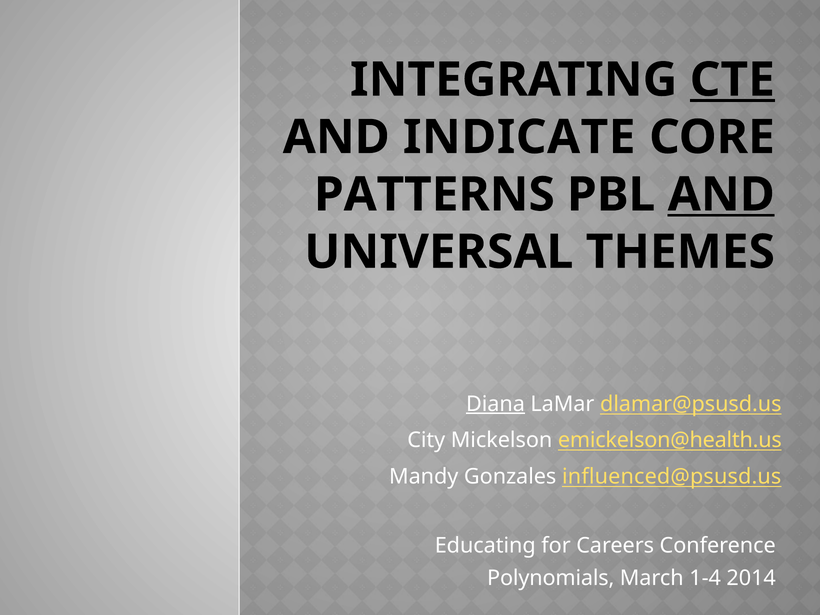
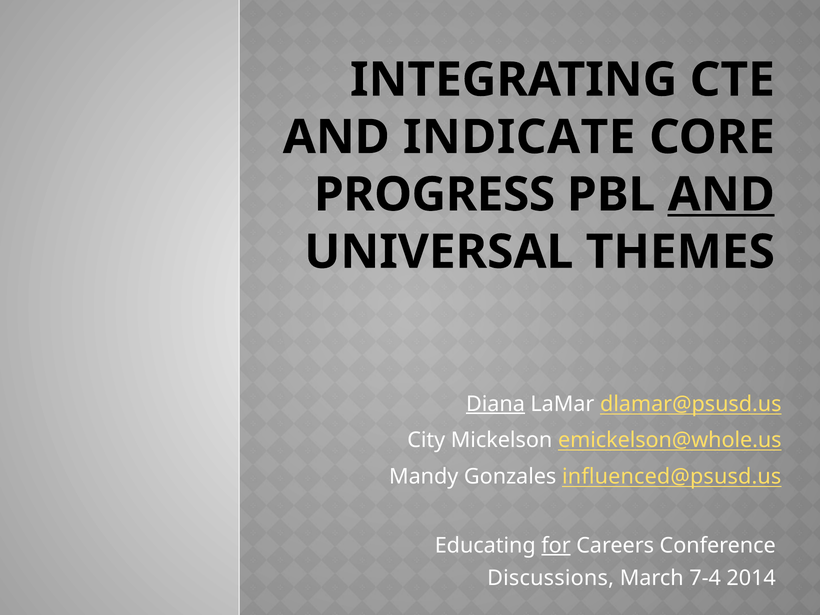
CTE underline: present -> none
PATTERNS: PATTERNS -> PROGRESS
emickelson@health.us: emickelson@health.us -> emickelson@whole.us
for underline: none -> present
Polynomials: Polynomials -> Discussions
1-4: 1-4 -> 7-4
